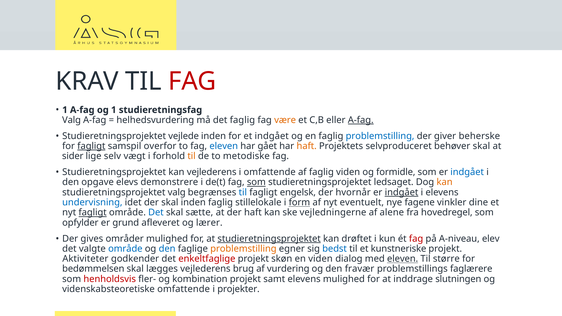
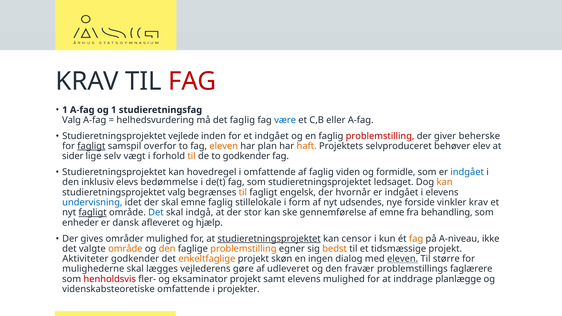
være colour: orange -> blue
A-fag at (361, 120) underline: present -> none
problemstilling at (380, 136) colour: blue -> red
eleven at (224, 146) colour: blue -> orange
gået: gået -> plan
behøver skal: skal -> elev
to metodiske: metodiske -> godkender
kan vejlederens: vejlederens -> hovedregel
opgave: opgave -> inklusiv
demonstrere: demonstrere -> bedømmelse
som at (256, 182) underline: present -> none
til at (243, 192) colour: blue -> orange
indgået at (402, 192) underline: present -> none
skal inden: inden -> emne
form underline: present -> none
eventuelt: eventuelt -> udsendes
fagene: fagene -> forside
vinkler dine: dine -> krav
sætte: sætte -> indgå
der haft: haft -> stor
vejledningerne: vejledningerne -> gennemførelse
af alene: alene -> emne
hovedregel: hovedregel -> behandling
opfylder: opfylder -> enheder
grund: grund -> dansk
lærer: lærer -> hjælp
drøftet: drøftet -> censor
fag at (416, 239) colour: red -> orange
elev: elev -> ikke
område at (125, 249) colour: blue -> orange
den at (167, 249) colour: blue -> orange
bedst colour: blue -> orange
kunstneriske: kunstneriske -> tidsmæssige
enkeltfaglige colour: red -> orange
en viden: viden -> ingen
bedømmelsen: bedømmelsen -> mulighederne
brug: brug -> gøre
vurdering: vurdering -> udleveret
kombination: kombination -> eksaminator
slutningen: slutningen -> planlægge
